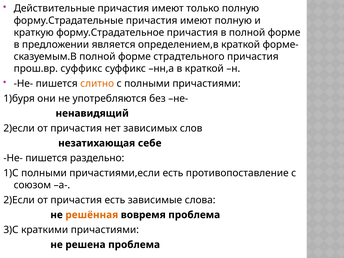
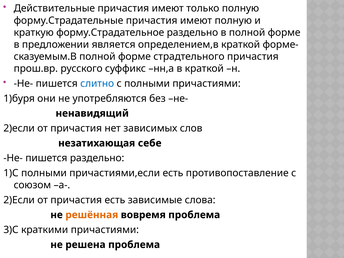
форму.Страдательное причастия: причастия -> раздельно
прош.вр суффикс: суффикс -> русского
слитно colour: orange -> blue
